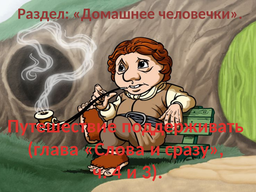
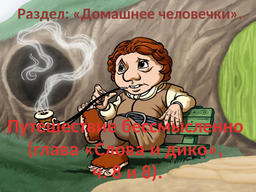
поддерживать: поддерживать -> бессмысленно
сразу: сразу -> дико
ч 4: 4 -> 8
и 3: 3 -> 8
